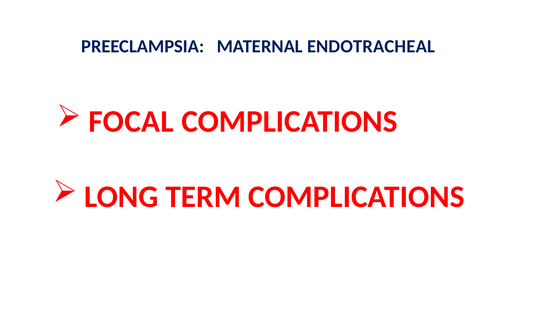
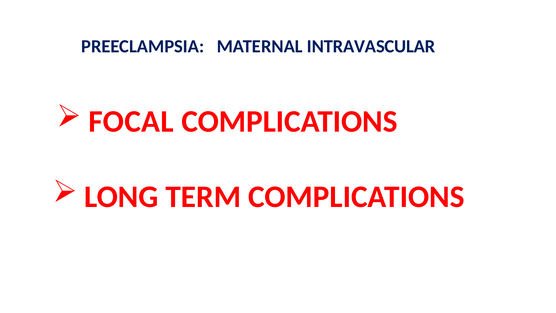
ENDOTRACHEAL: ENDOTRACHEAL -> INTRAVASCULAR
